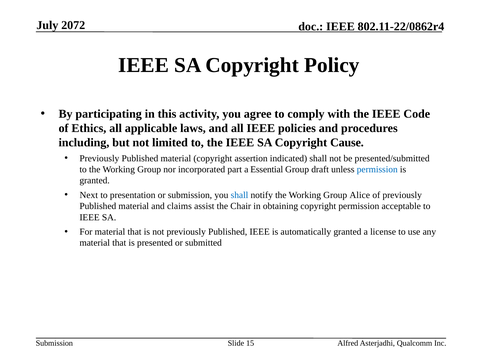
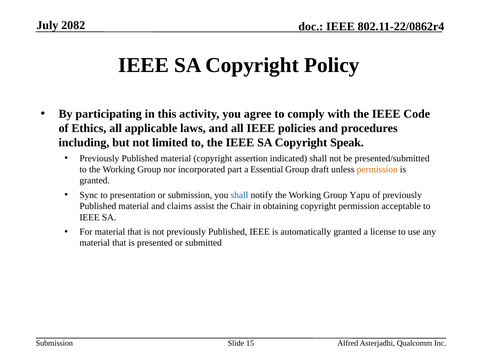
2072: 2072 -> 2082
Cause: Cause -> Speak
permission at (377, 170) colour: blue -> orange
Next: Next -> Sync
Alice: Alice -> Yapu
